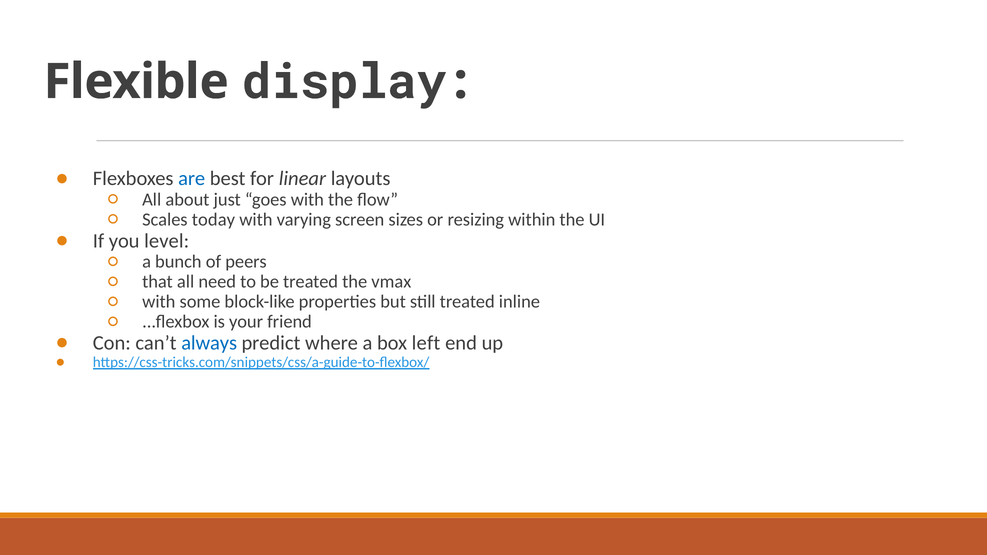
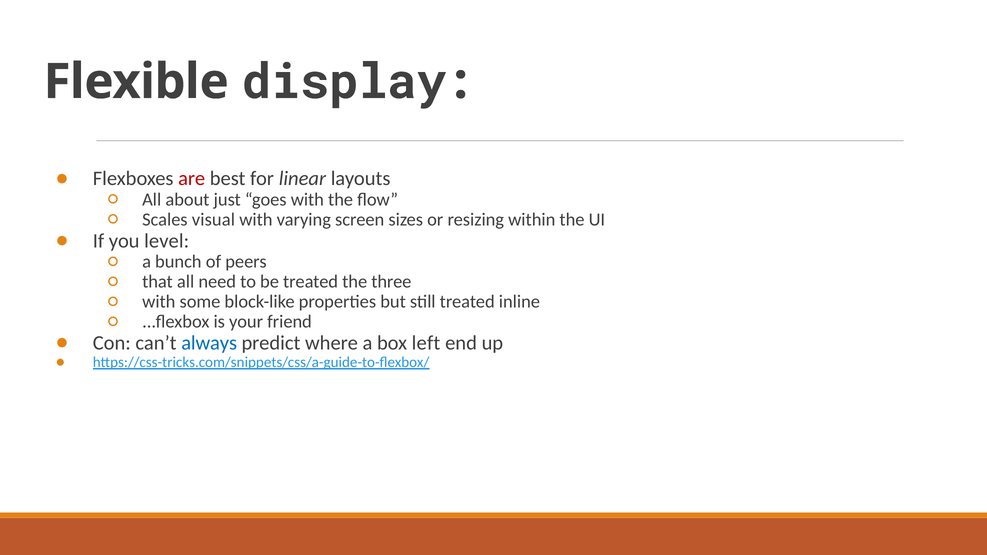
are colour: blue -> red
today: today -> visual
vmax: vmax -> three
